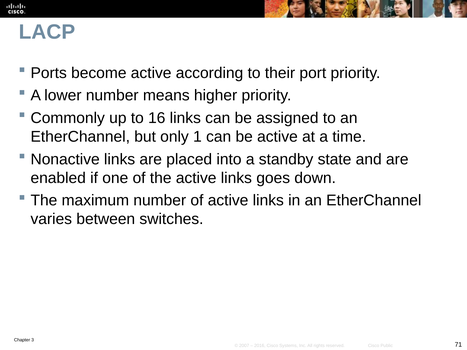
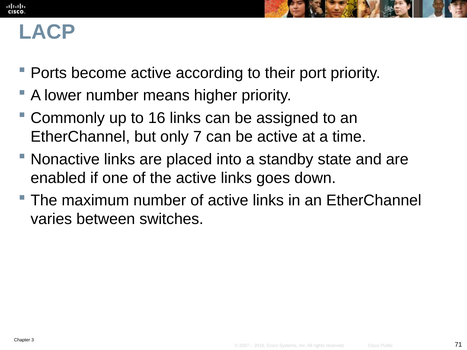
1: 1 -> 7
